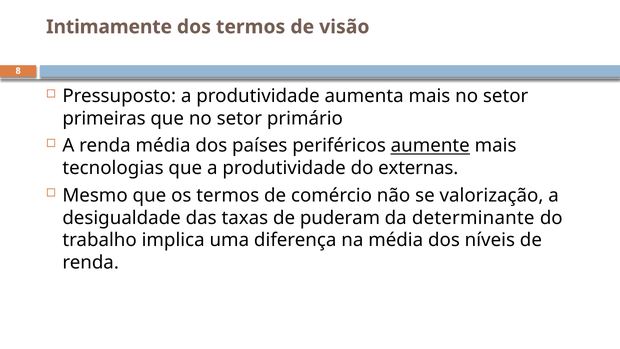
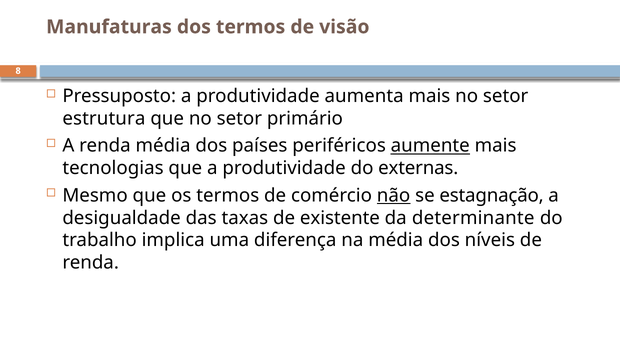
Intimamente: Intimamente -> Manufaturas
primeiras: primeiras -> estrutura
não underline: none -> present
valorização: valorização -> estagnação
puderam: puderam -> existente
